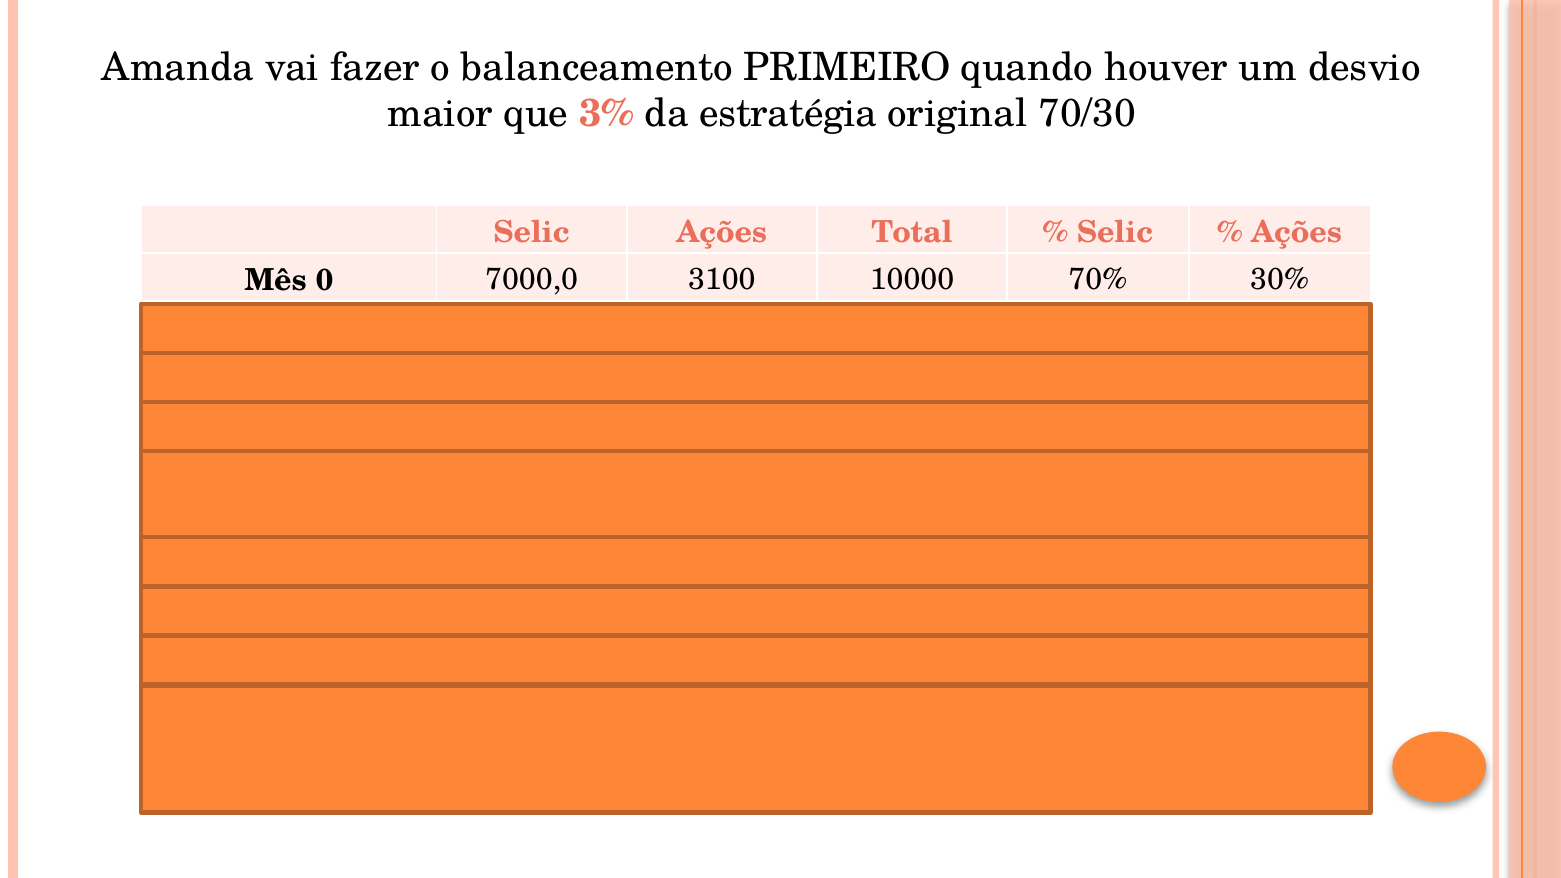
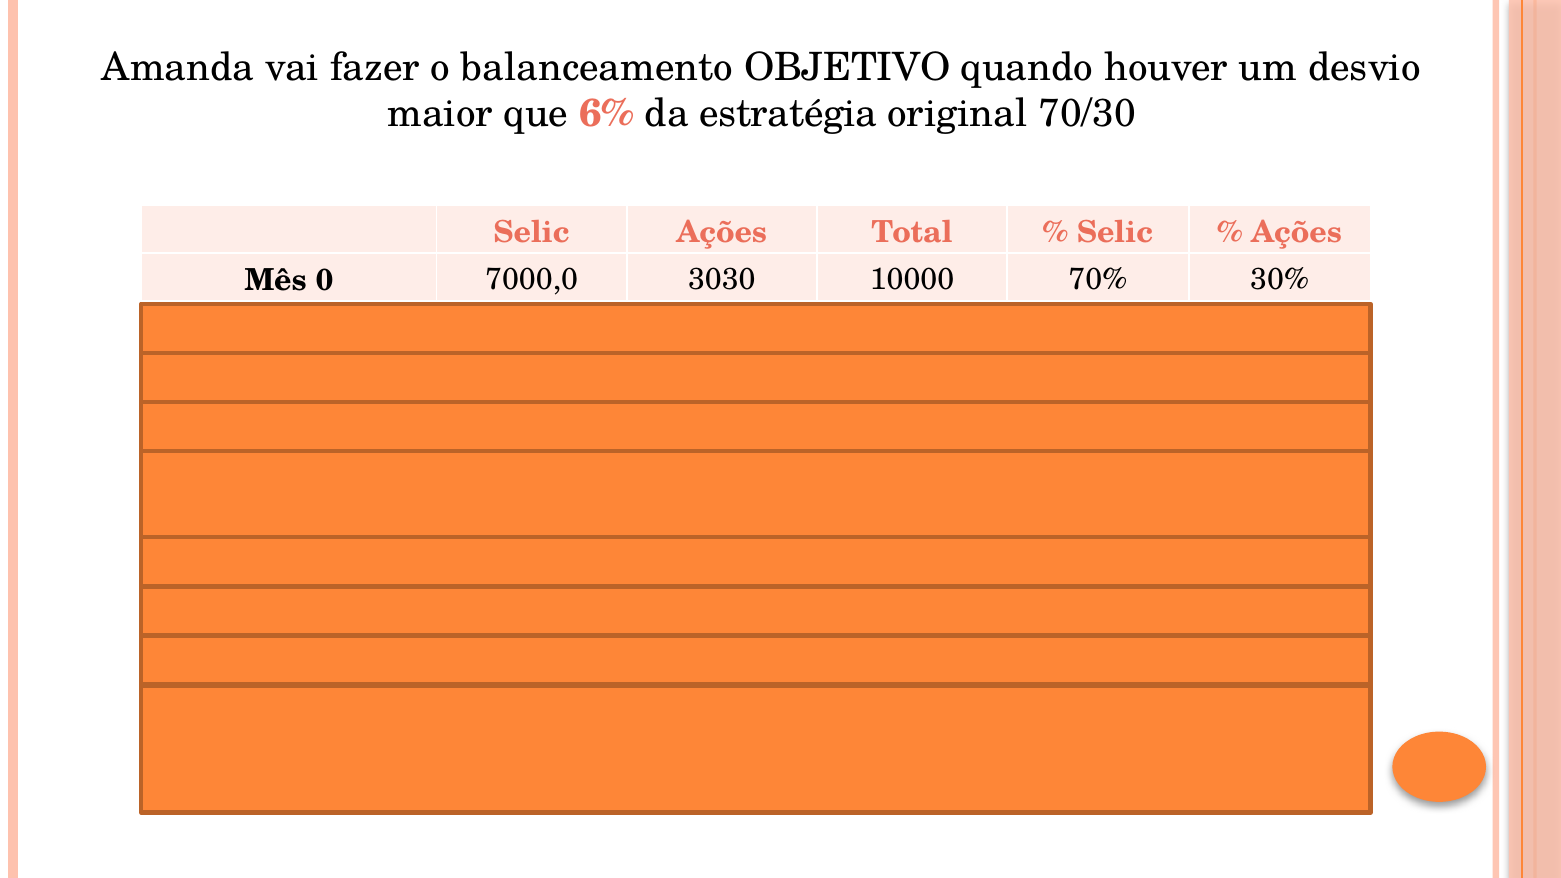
PRIMEIRO: PRIMEIRO -> OBJETIVO
3%: 3% -> 6%
7000,0 3100: 3100 -> 3030
